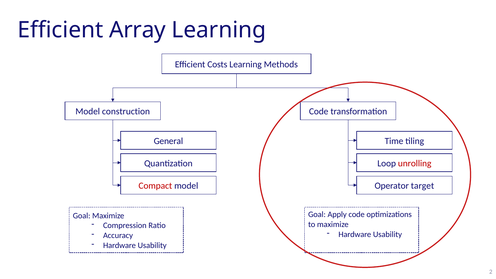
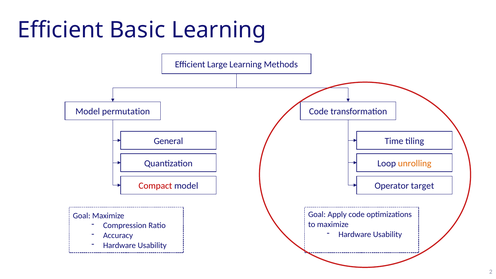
Array: Array -> Basic
Costs: Costs -> Large
construction: construction -> permutation
unrolling colour: red -> orange
